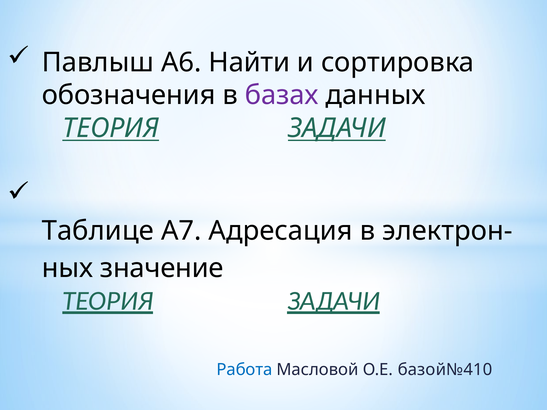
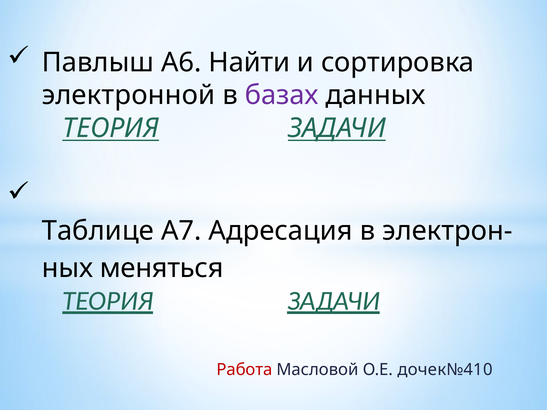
обозначения: обозначения -> электронной
значение: значение -> меняться
Работа colour: blue -> red
базой№410: базой№410 -> дочек№410
